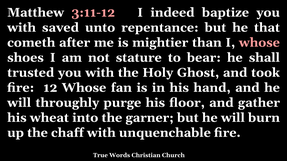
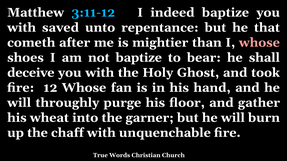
3:11-12 colour: pink -> light blue
not stature: stature -> baptize
trusted: trusted -> deceive
